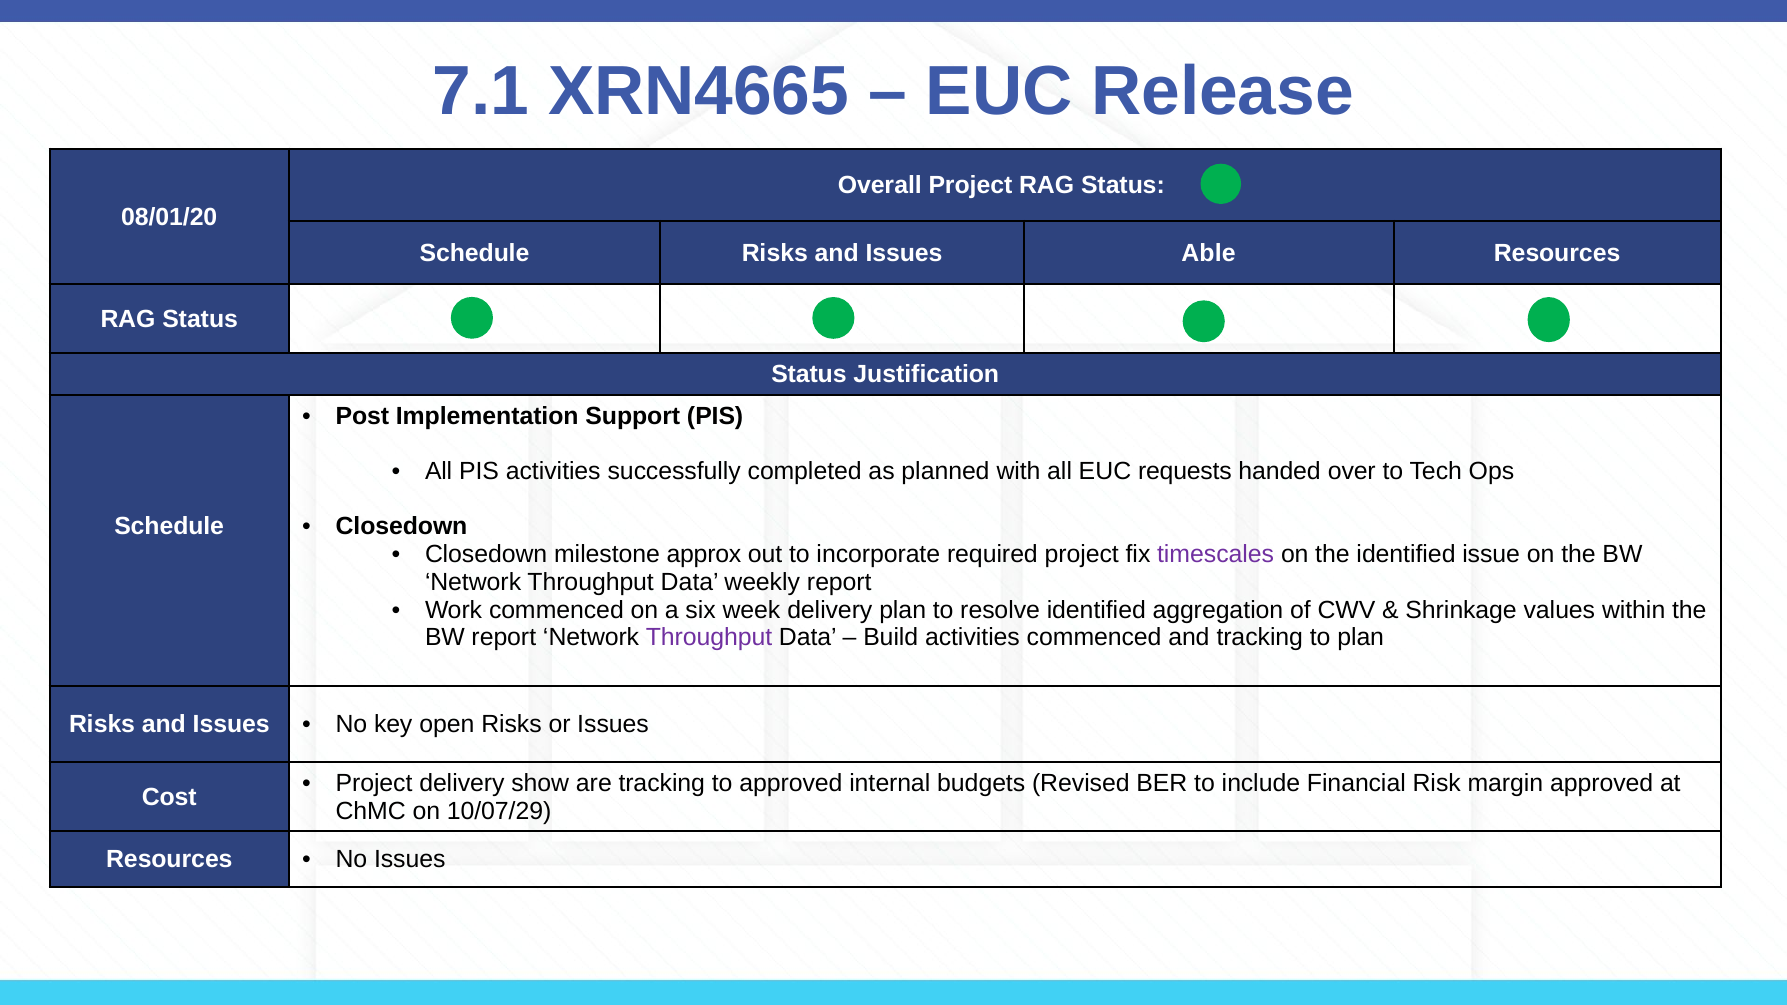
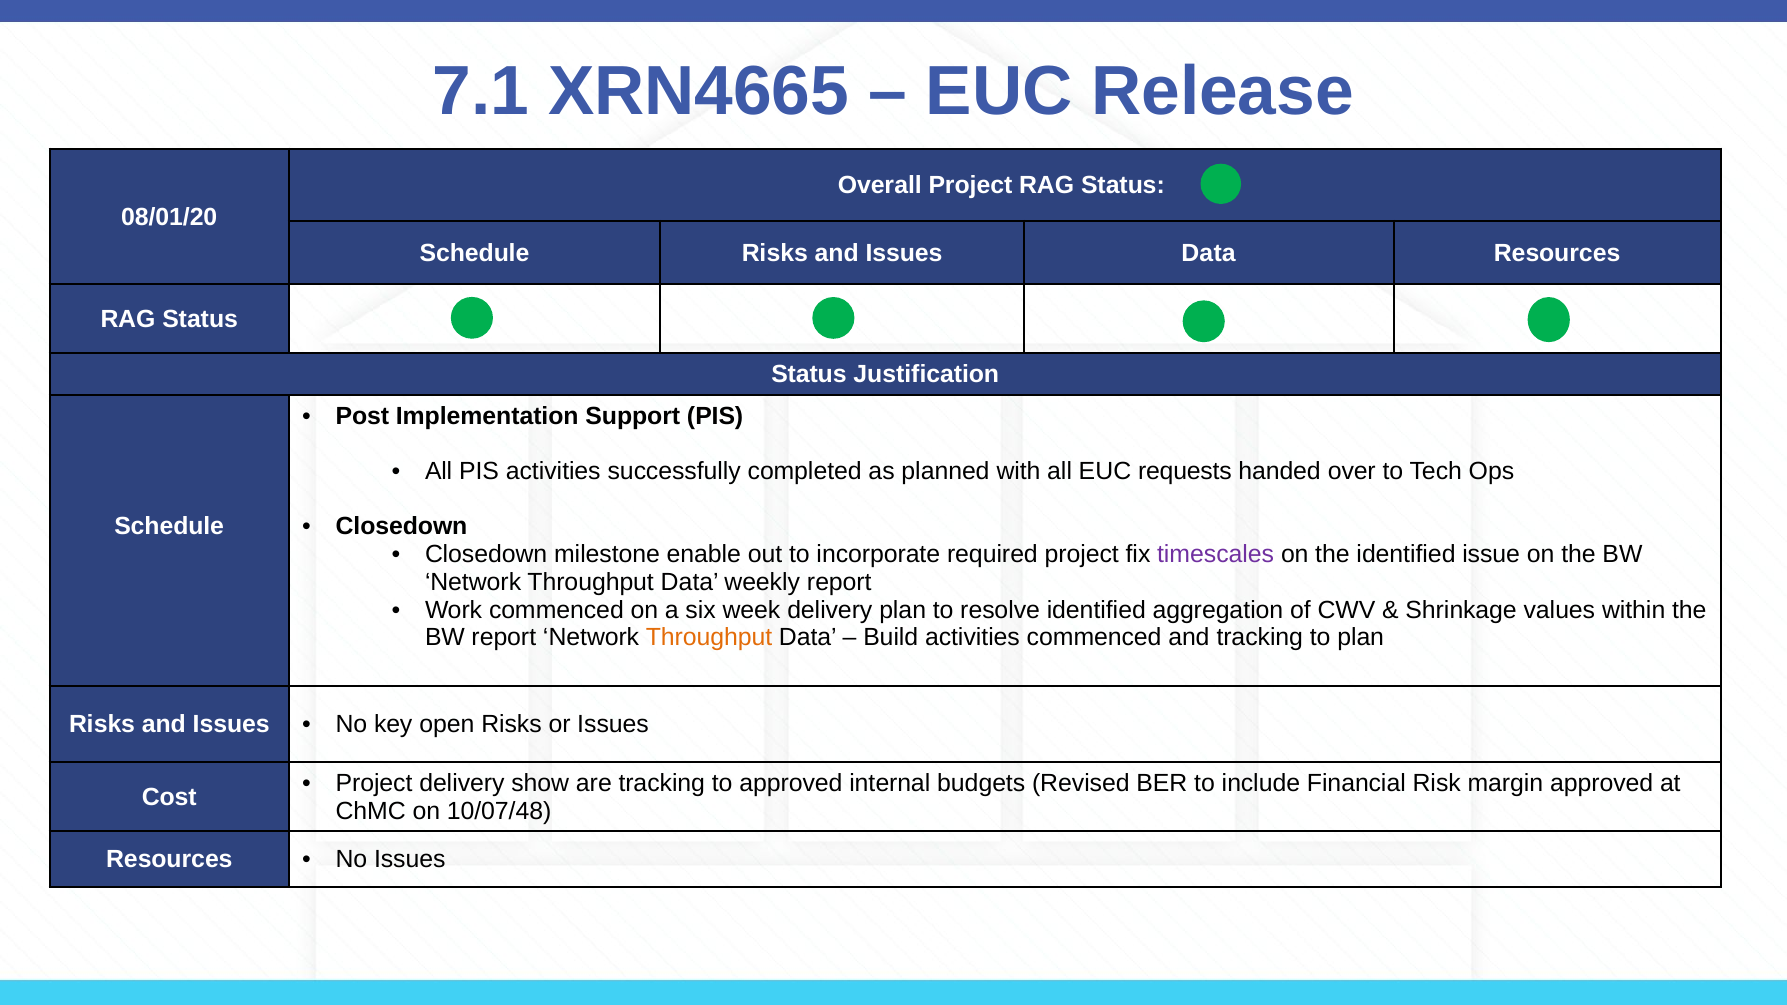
Issues Able: Able -> Data
approx: approx -> enable
Throughput at (709, 638) colour: purple -> orange
10/07/29: 10/07/29 -> 10/07/48
